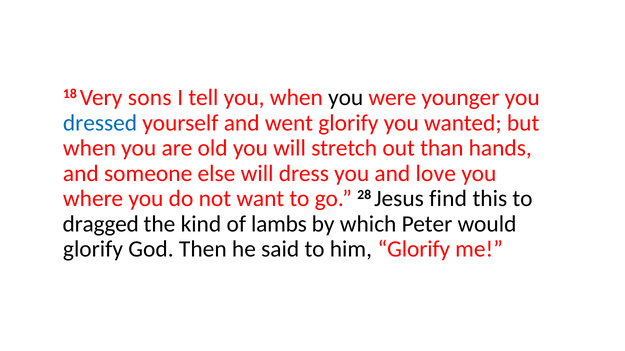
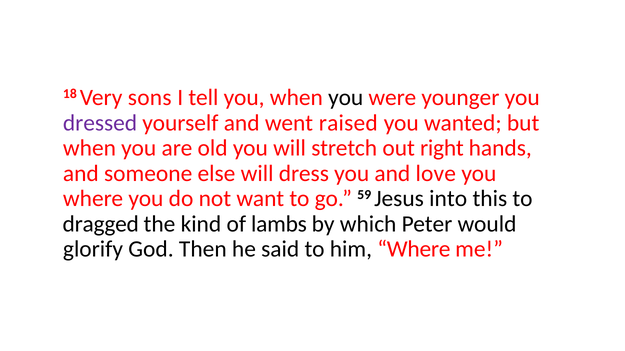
dressed colour: blue -> purple
went glorify: glorify -> raised
than: than -> right
28: 28 -> 59
find: find -> into
him Glorify: Glorify -> Where
